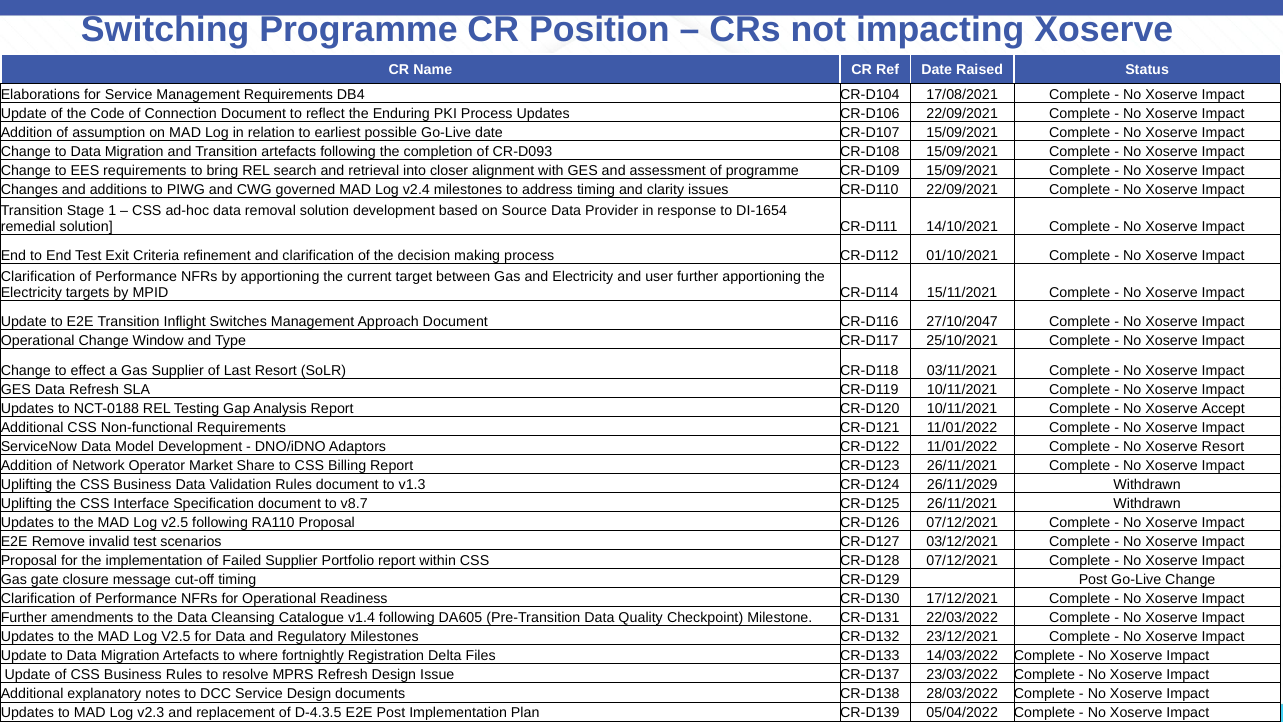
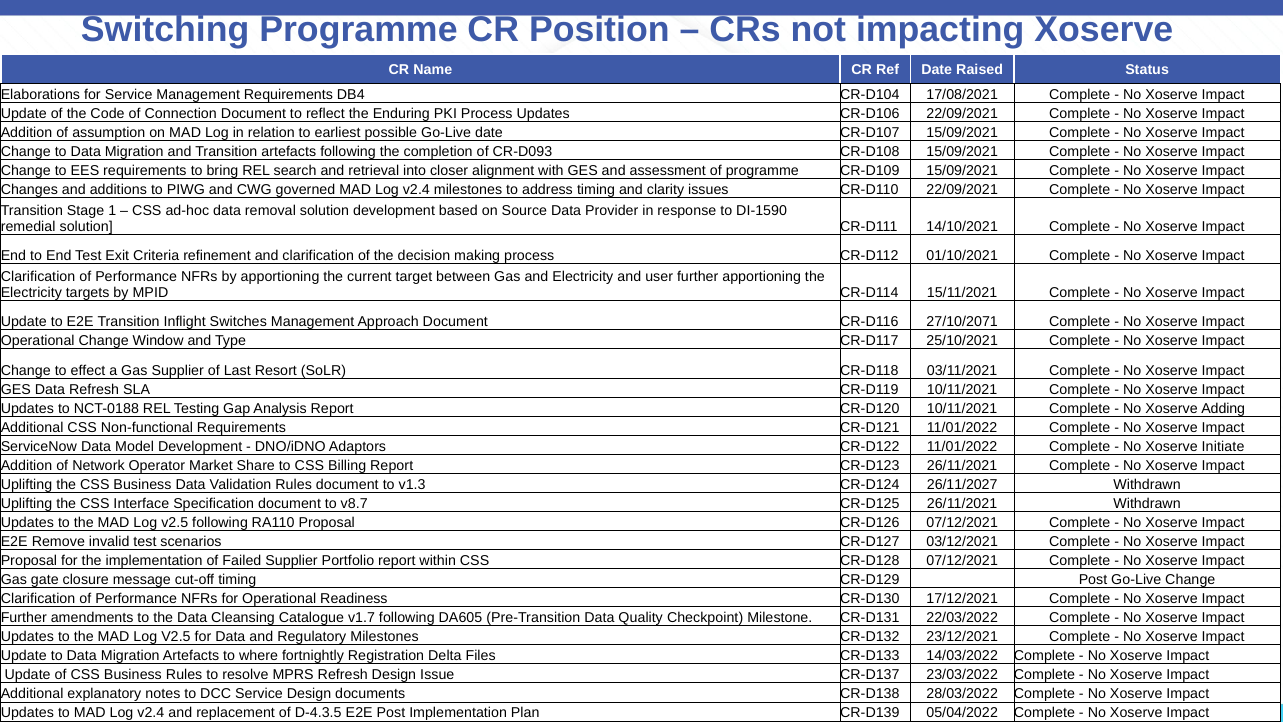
DI-1654: DI-1654 -> DI-1590
27/10/2047: 27/10/2047 -> 27/10/2071
Accept: Accept -> Adding
Xoserve Resort: Resort -> Initiate
26/11/2029: 26/11/2029 -> 26/11/2027
v1.4: v1.4 -> v1.7
to MAD Log v2.3: v2.3 -> v2.4
